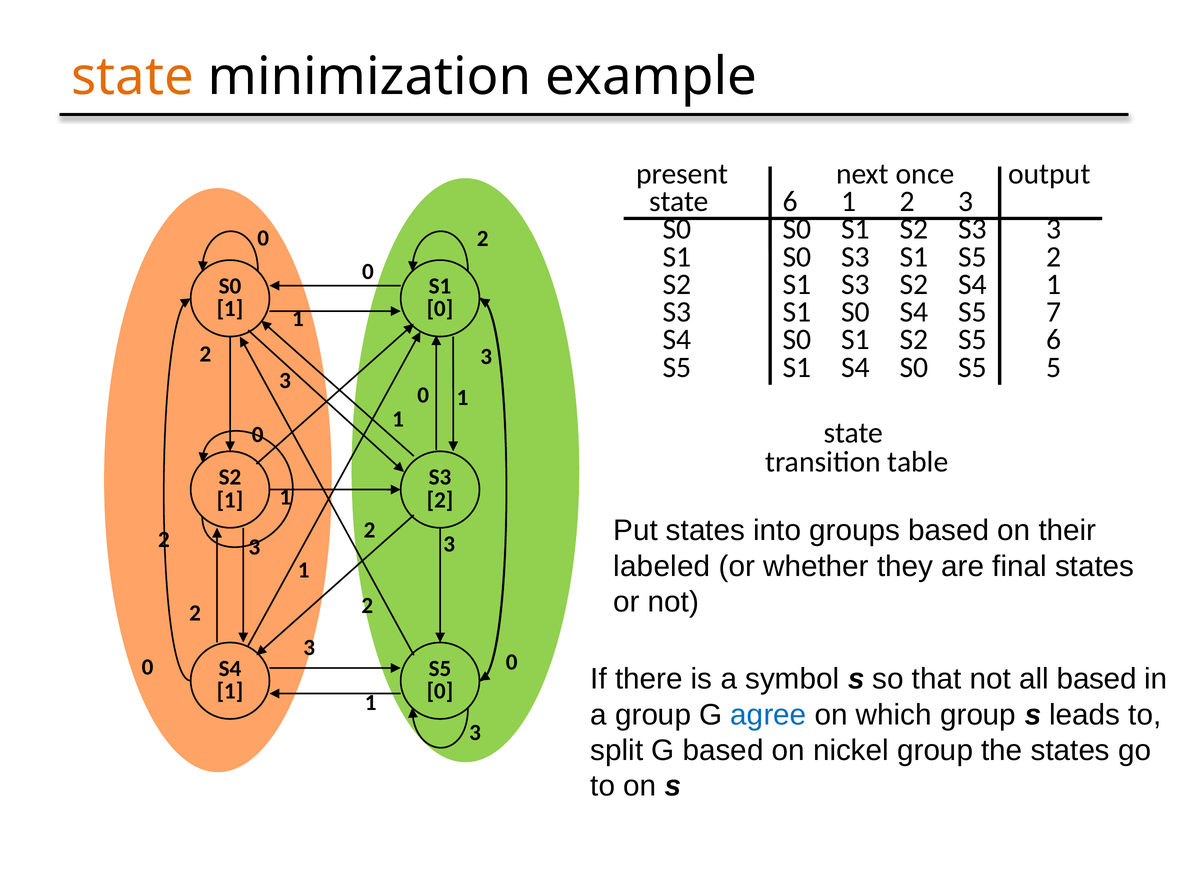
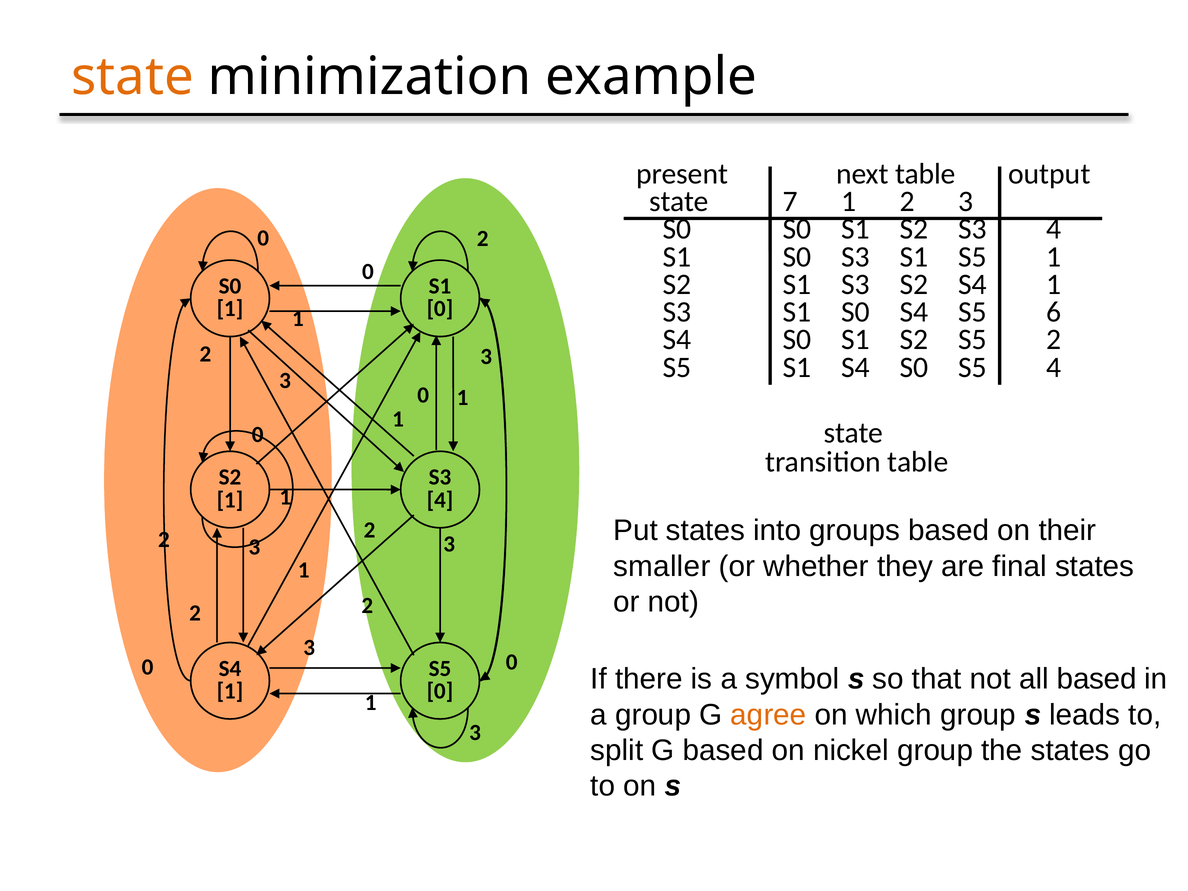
next once: once -> table
state 6: 6 -> 7
S2 S3 3: 3 -> 4
S5 2: 2 -> 1
7: 7 -> 6
S5 6: 6 -> 2
S5 5: 5 -> 4
2 at (440, 500): 2 -> 4
labeled: labeled -> smaller
agree colour: blue -> orange
